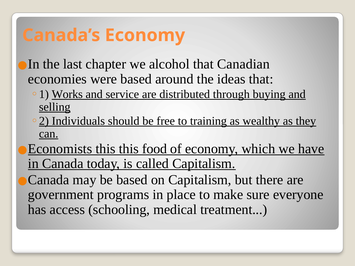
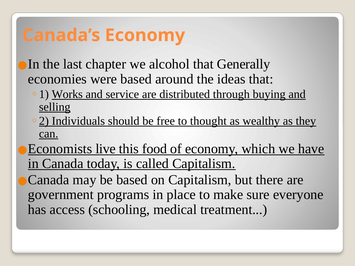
Canadian: Canadian -> Generally
training: training -> thought
Economists this: this -> live
